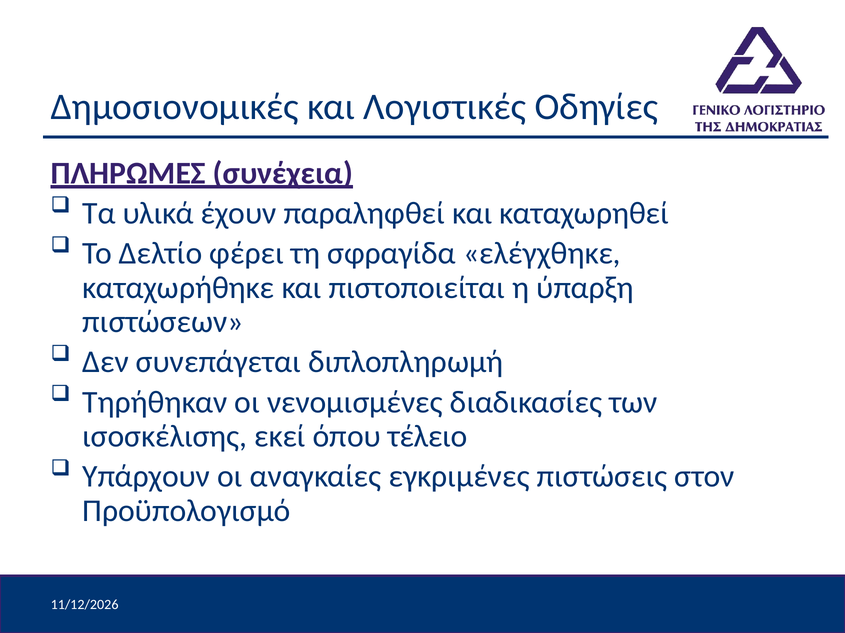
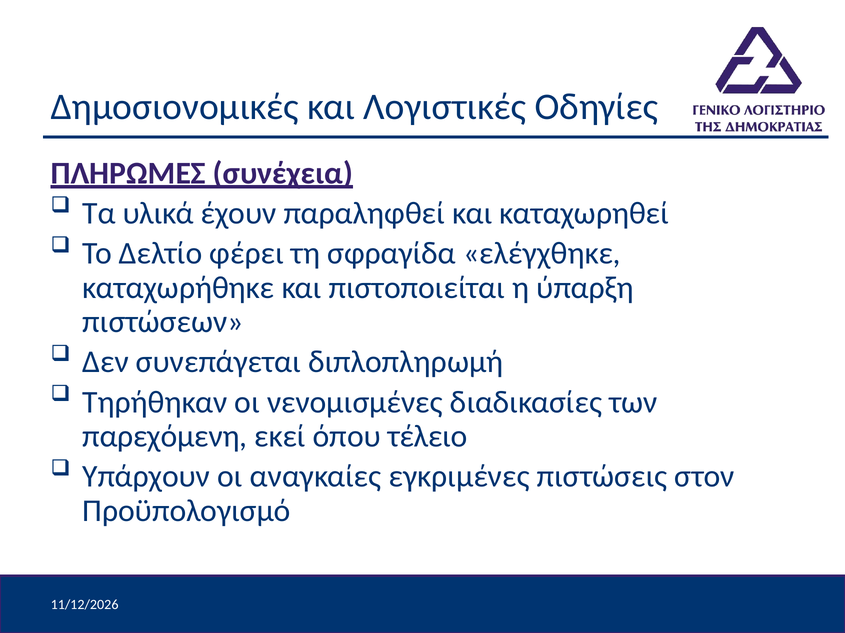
ισοσκέλισης: ισοσκέλισης -> παρεχόμενη
